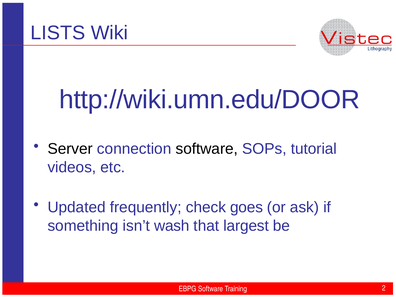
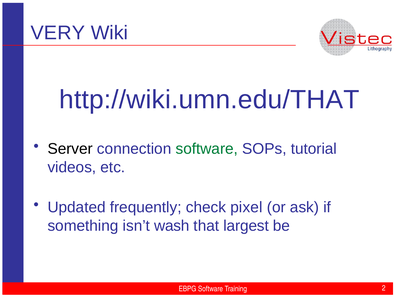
LISTS: LISTS -> VERY
http://wiki.umn.edu/DOOR: http://wiki.umn.edu/DOOR -> http://wiki.umn.edu/THAT
software at (207, 149) colour: black -> green
goes: goes -> pixel
